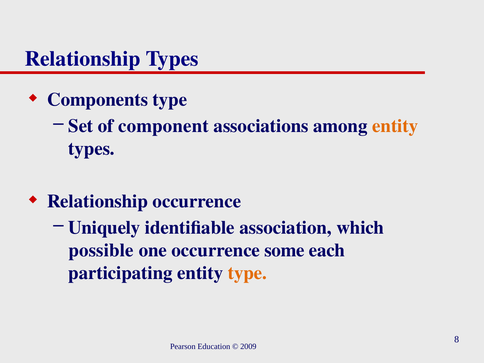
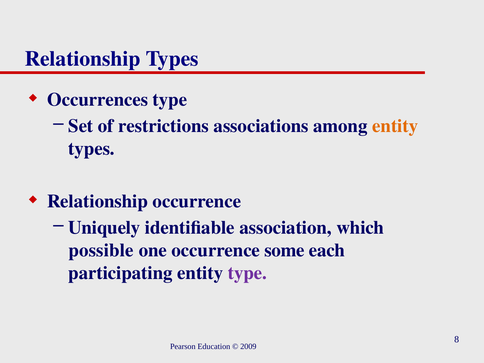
Components: Components -> Occurrences
component: component -> restrictions
type at (247, 273) colour: orange -> purple
